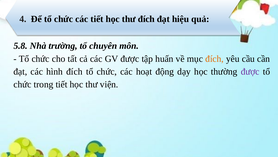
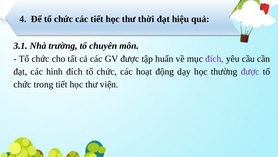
thư đích: đích -> thời
5.8: 5.8 -> 3.1
đích at (215, 59) colour: orange -> purple
